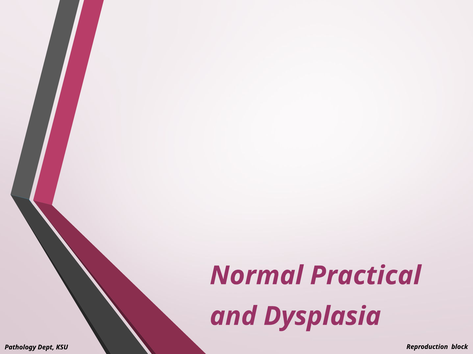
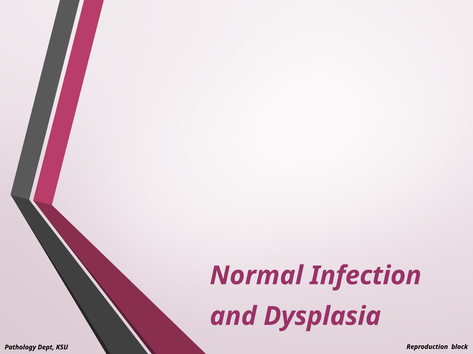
Practical: Practical -> Infection
